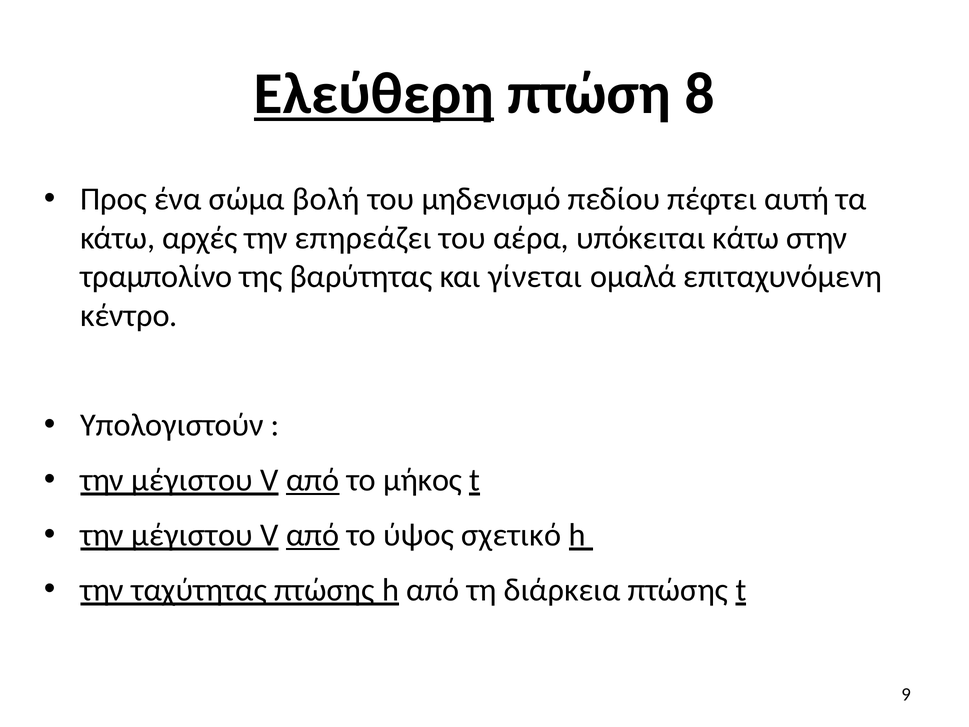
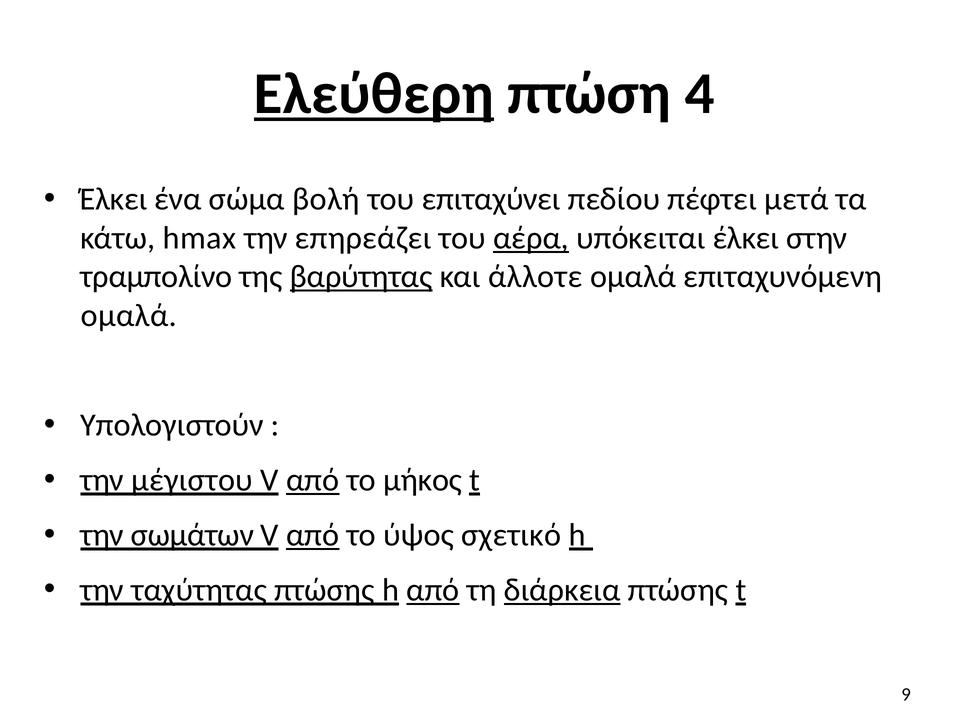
8: 8 -> 4
Προς at (114, 199): Προς -> Έλκει
μηδενισμό: μηδενισμό -> επιταχύνει
αυτή: αυτή -> μετά
αρχές: αρχές -> hmax
αέρα underline: none -> present
υπόκειται κάτω: κάτω -> έλκει
βαρύτητας underline: none -> present
γίνεται: γίνεται -> άλλοτε
κέντρο at (129, 315): κέντρο -> ομαλά
μέγιστου at (192, 535): μέγιστου -> σωμάτων
από at (433, 590) underline: none -> present
διάρκεια underline: none -> present
